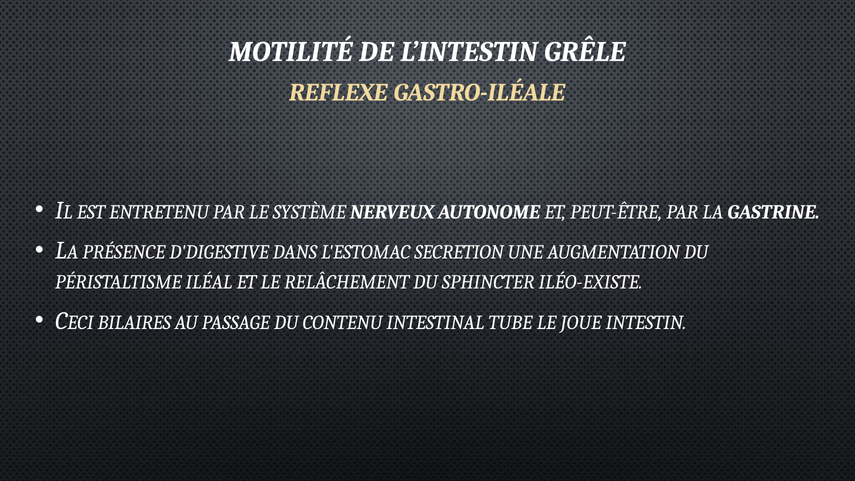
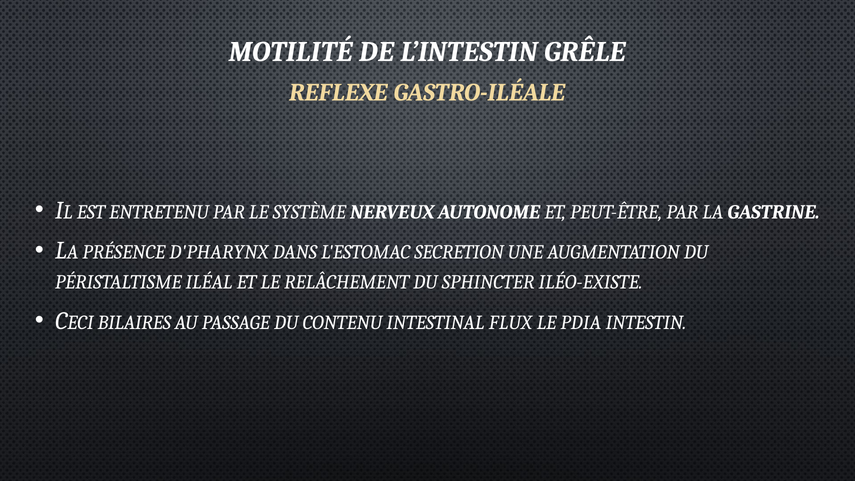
D'DIGESTIVE: D'DIGESTIVE -> D'PHARYNX
TUBE: TUBE -> FLUX
JOUE: JOUE -> PDIA
